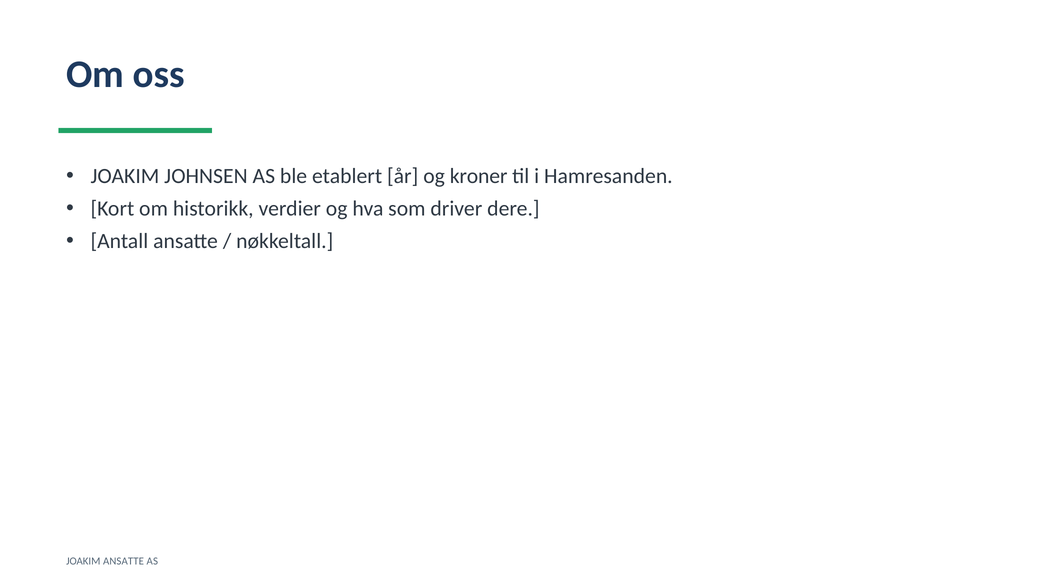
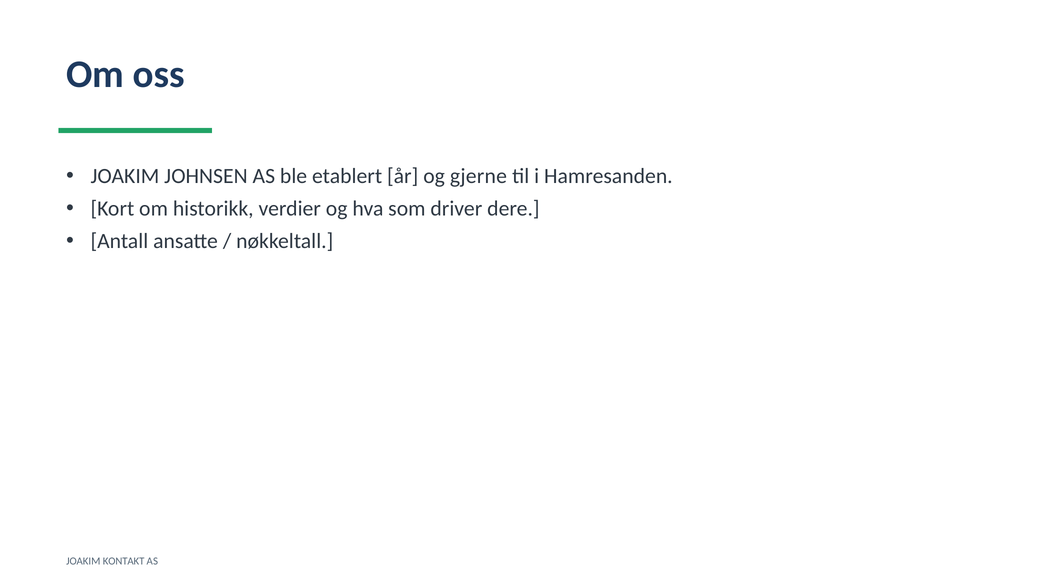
kroner: kroner -> gjerne
JOAKIM ANSATTE: ANSATTE -> KONTAKT
